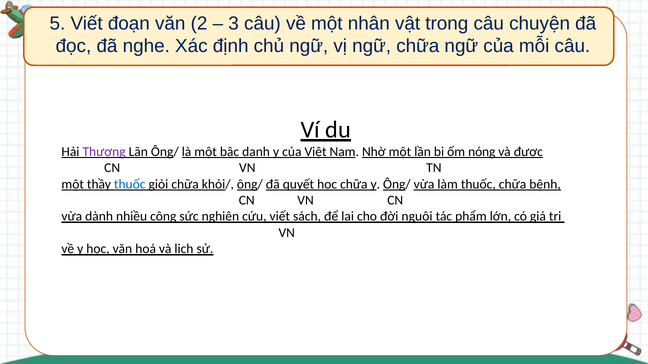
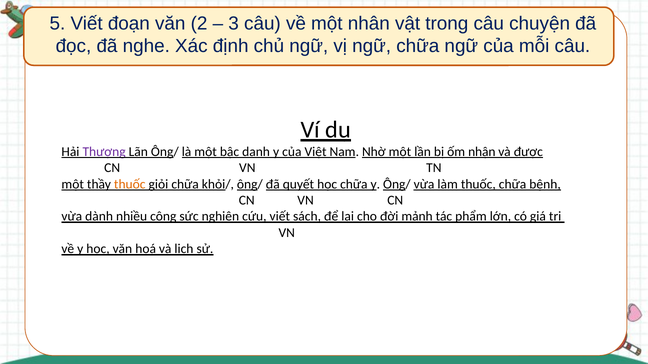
nóng: nóng -> nhận
thuốc at (130, 184) colour: blue -> orange
nguôi: nguôi -> mảnh
